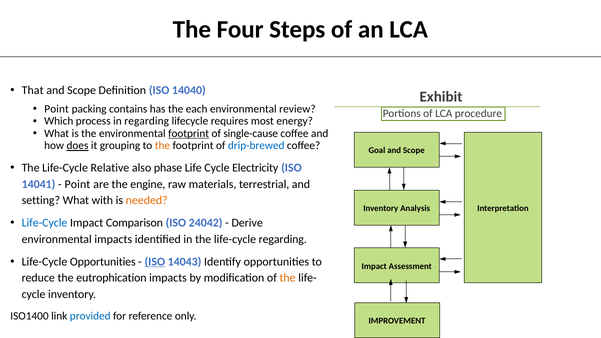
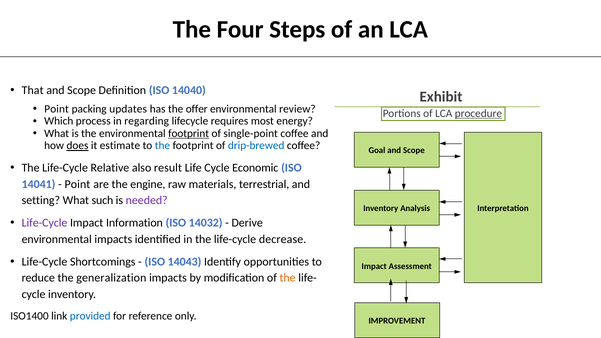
contains: contains -> updates
each: each -> offer
procedure underline: none -> present
single-cause: single-cause -> single-point
grouping: grouping -> estimate
the at (162, 146) colour: orange -> blue
phase: phase -> result
Electricity: Electricity -> Economic
with: with -> such
needed colour: orange -> purple
Life-Cycle at (45, 223) colour: blue -> purple
Comparison: Comparison -> Information
24042: 24042 -> 14032
life-cycle regarding: regarding -> decrease
Life-Cycle Opportunities: Opportunities -> Shortcomings
ISO at (155, 262) underline: present -> none
eutrophication: eutrophication -> generalization
